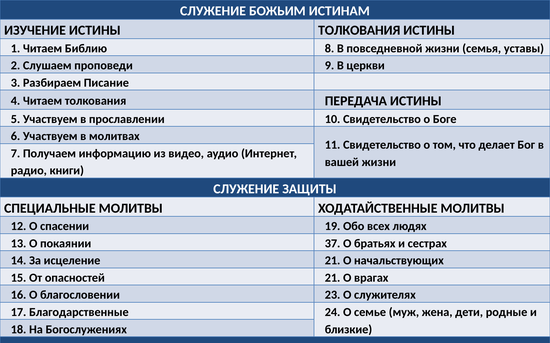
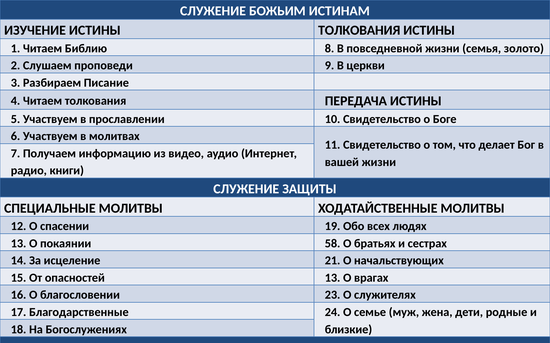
уставы: уставы -> золото
37: 37 -> 58
опасностей 21: 21 -> 13
